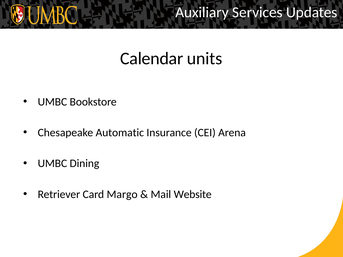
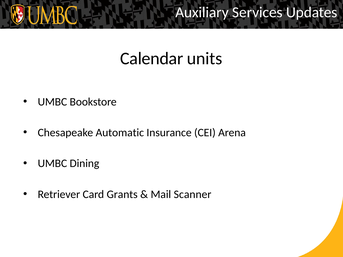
Margo: Margo -> Grants
Website: Website -> Scanner
